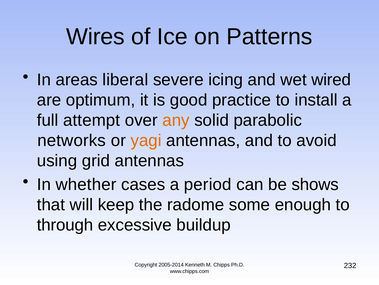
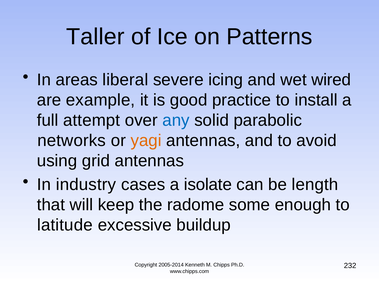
Wires: Wires -> Taller
optimum: optimum -> example
any colour: orange -> blue
whether: whether -> industry
period: period -> isolate
shows: shows -> length
through: through -> latitude
